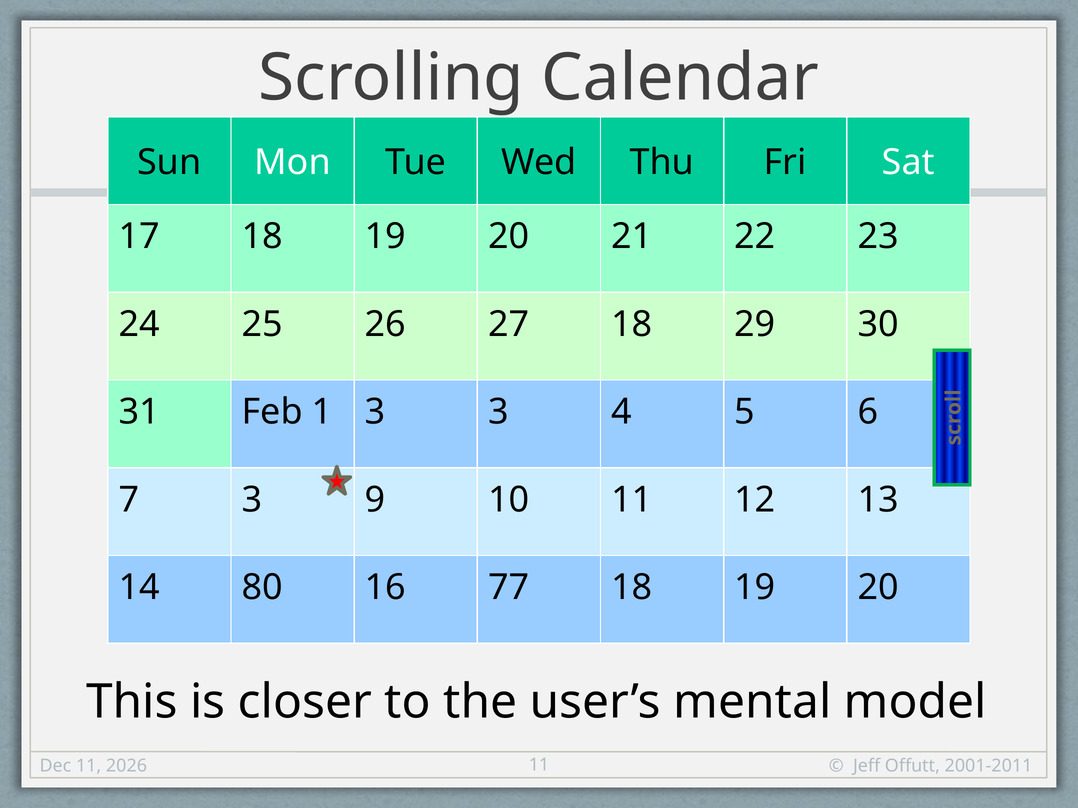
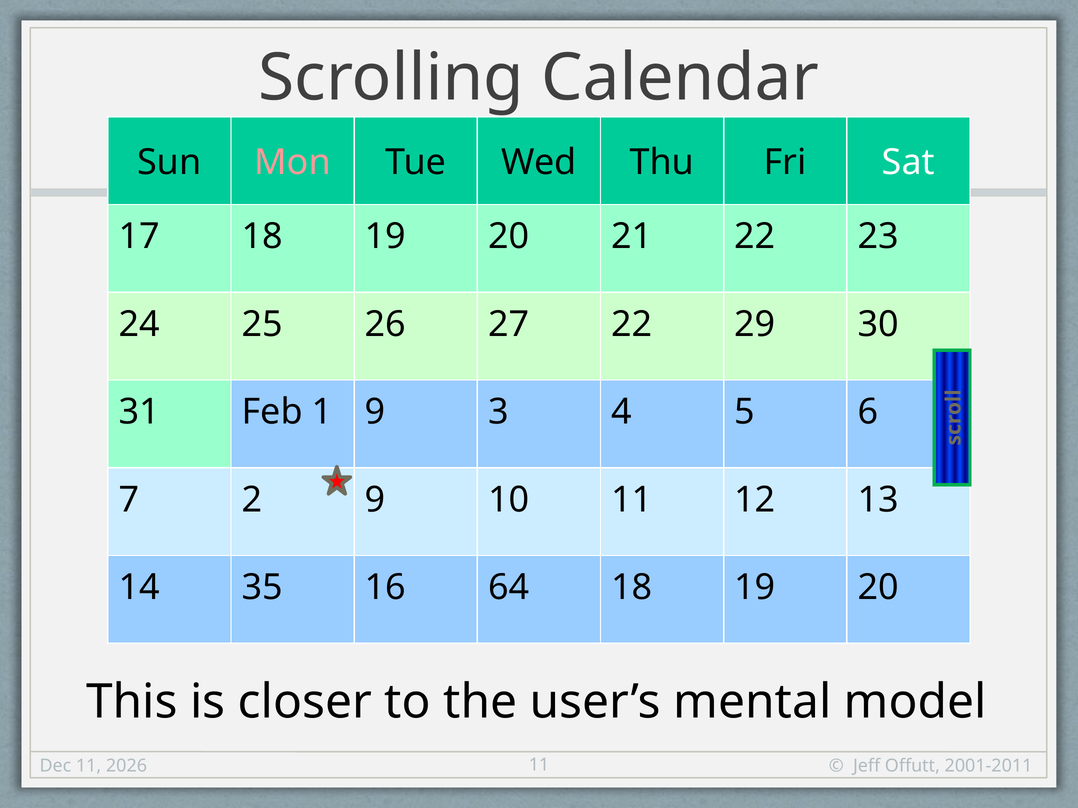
Mon colour: white -> pink
27 18: 18 -> 22
1 3: 3 -> 9
7 3: 3 -> 2
80: 80 -> 35
77: 77 -> 64
